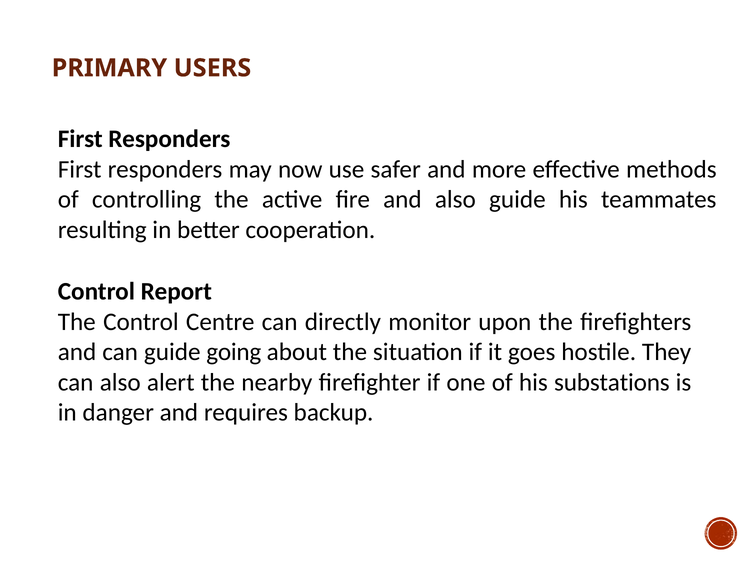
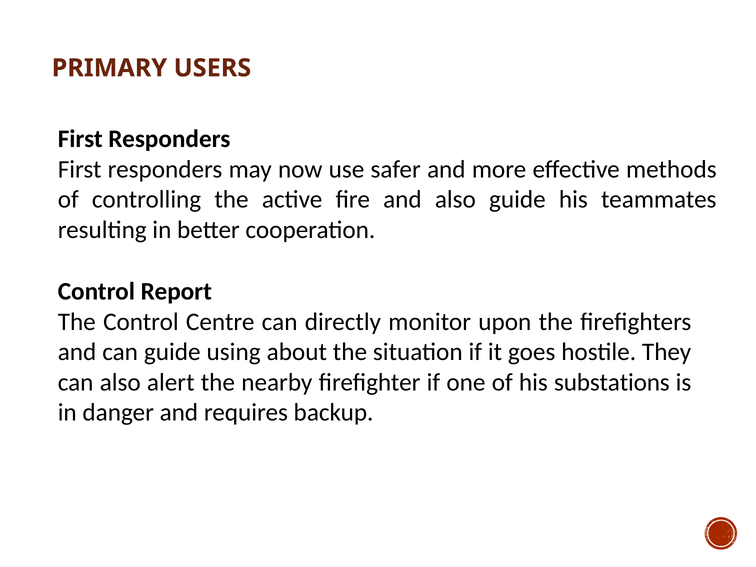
going: going -> using
